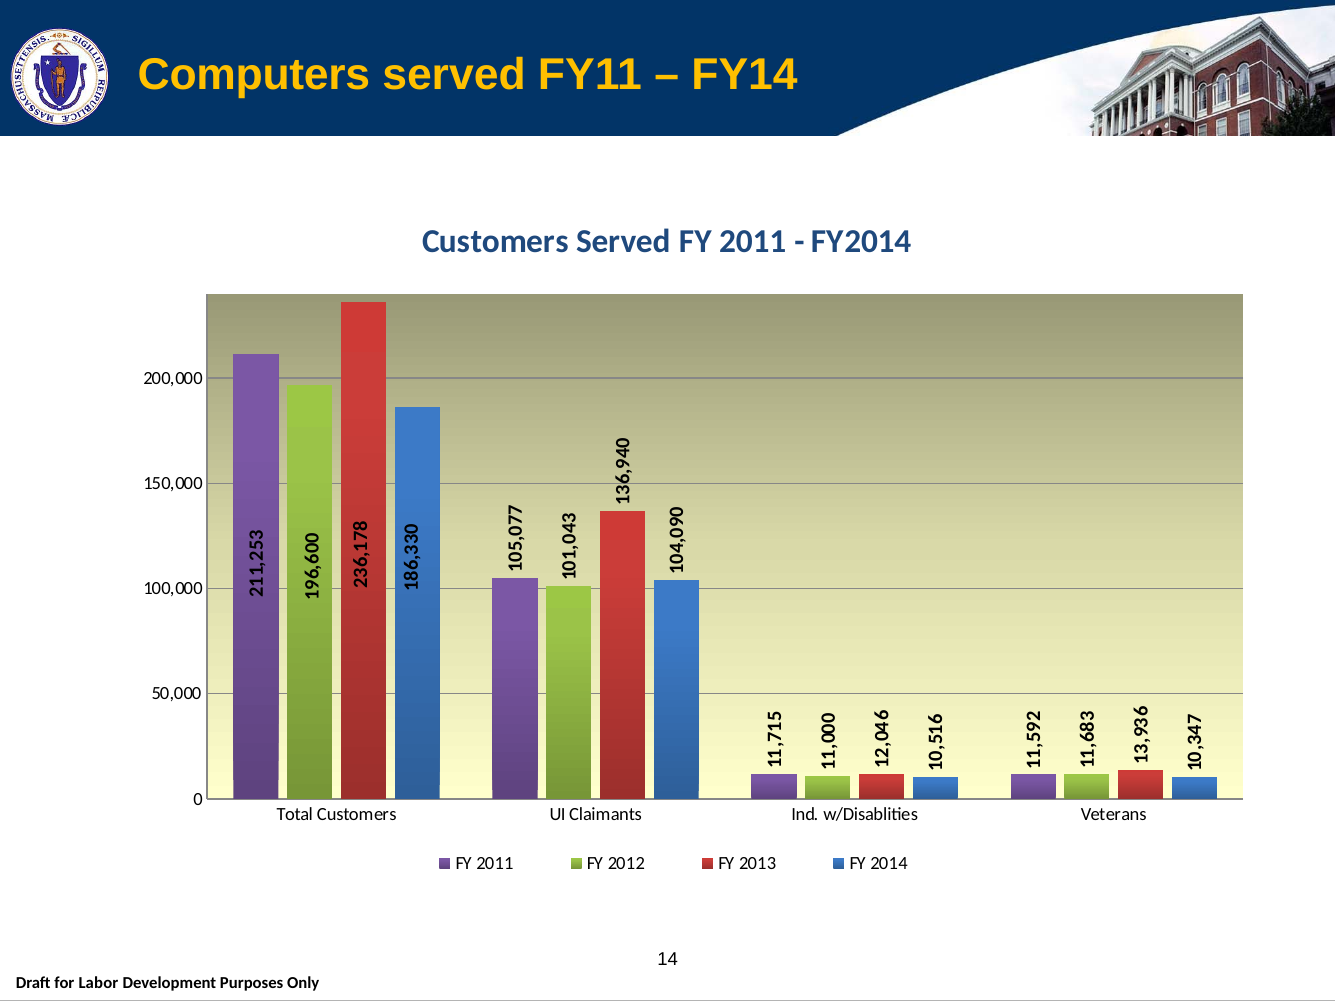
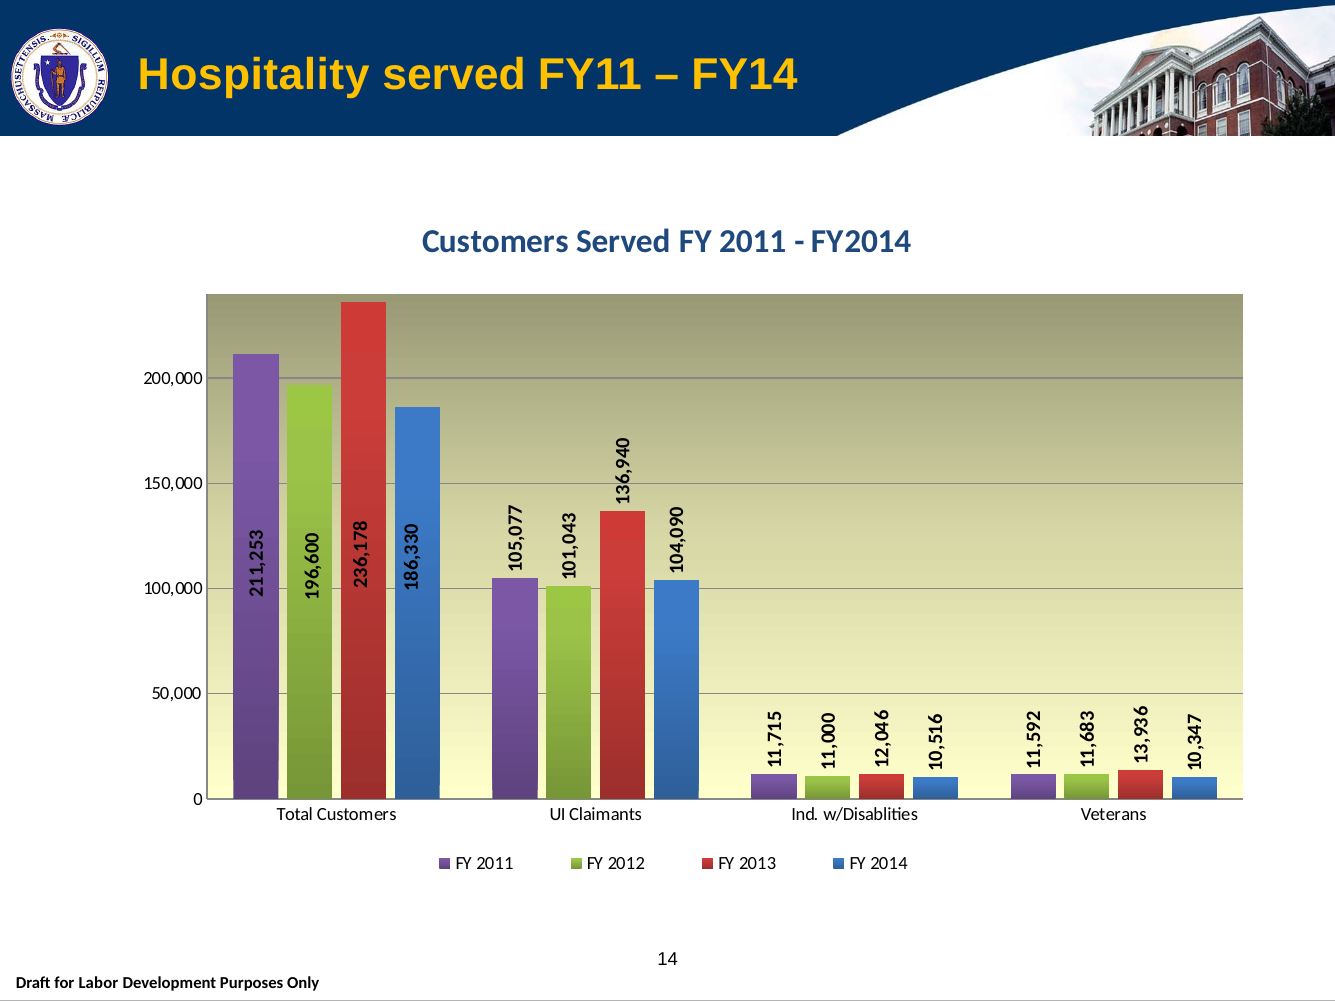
Computers: Computers -> Hospitality
